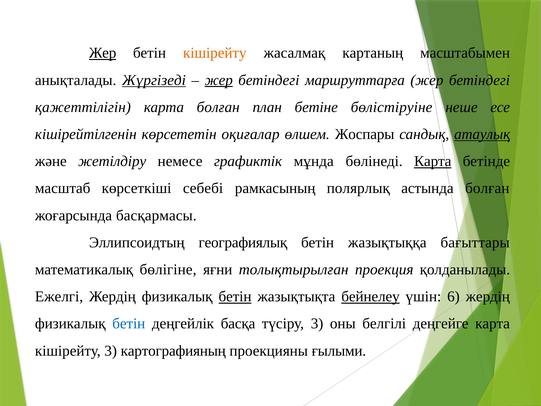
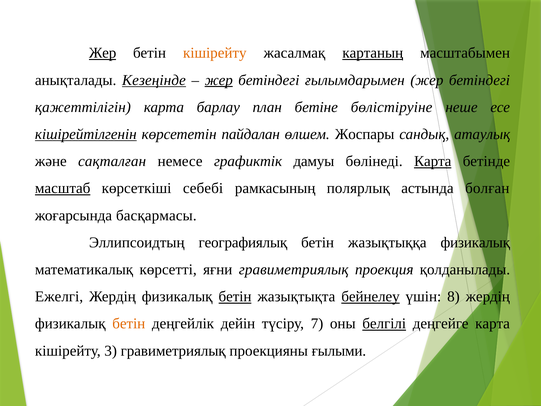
картаның underline: none -> present
Жүргізеді: Жүргізеді -> Кезеңінде
маршруттарға: маршруттарға -> ғылымдарымен
карта болған: болған -> барлау
кішірейтілгенін underline: none -> present
оқиғалар: оқиғалар -> пайдалан
атаулық underline: present -> none
жетілдіру: жетілдіру -> сақталған
мұнда: мұнда -> дамуы
масштаб underline: none -> present
жазықтыққа бағыттары: бағыттары -> физикалық
бөлігіне: бөлігіне -> көрсетті
яғни толықтырылған: толықтырылған -> гравиметриялық
6: 6 -> 8
бетін at (129, 323) colour: blue -> orange
басқа: басқа -> дейін
түсіру 3: 3 -> 7
белгілі underline: none -> present
3 картографияның: картографияның -> гравиметриялық
